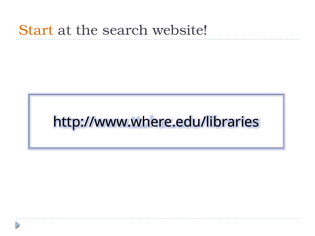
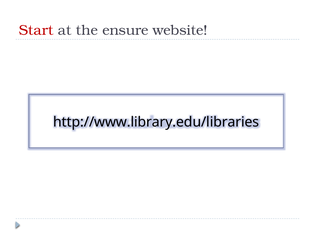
Start colour: orange -> red
search: search -> ensure
http://www.where.edu/libraries: http://www.where.edu/libraries -> http://www.library.edu/libraries
